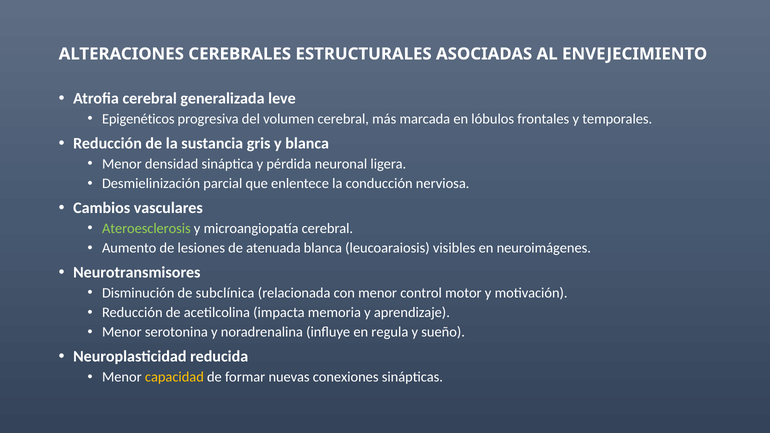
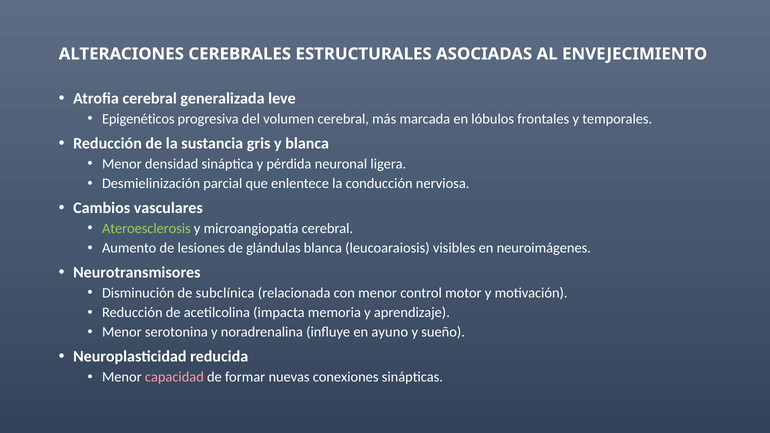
atenuada: atenuada -> glándulas
regula: regula -> ayuno
capacidad colour: yellow -> pink
